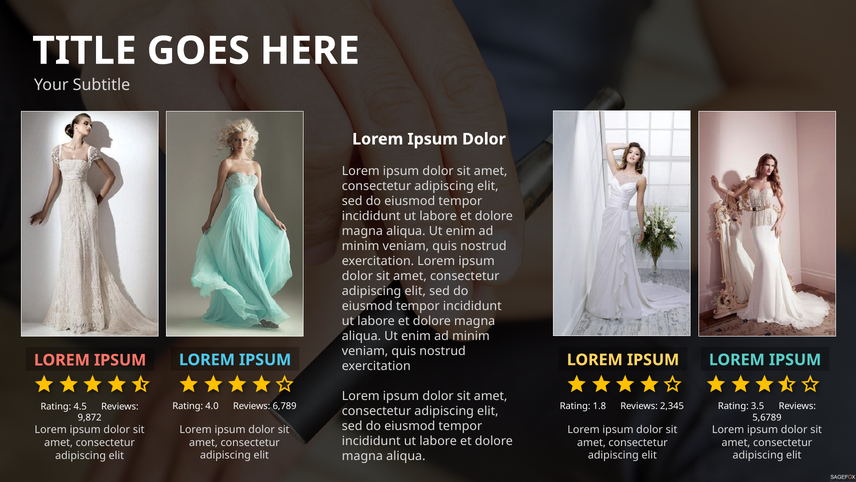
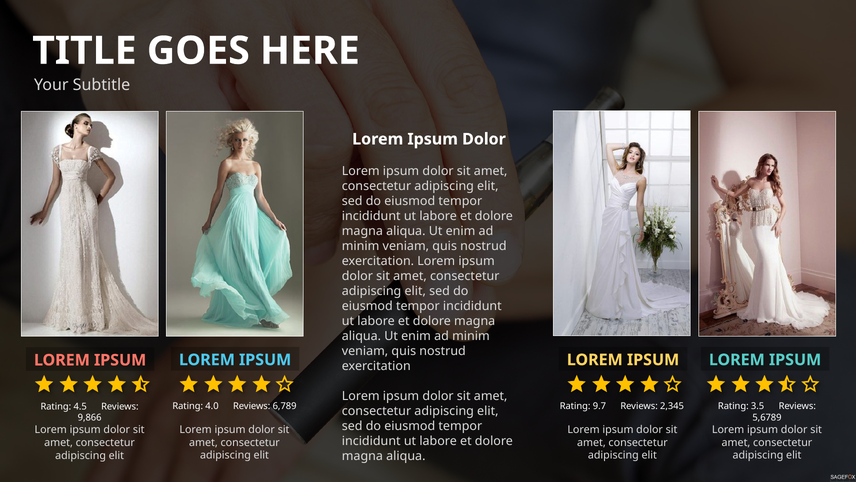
1.8: 1.8 -> 9.7
9,872: 9,872 -> 9,866
